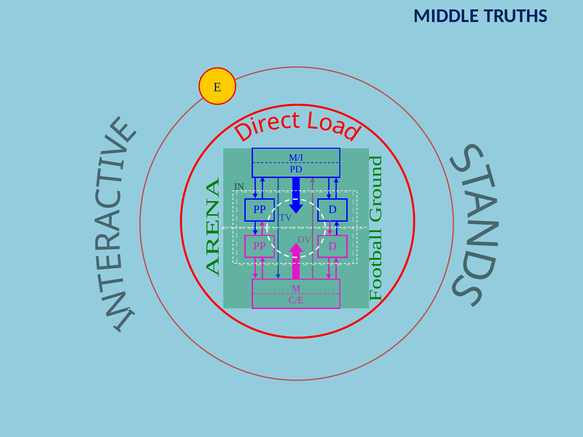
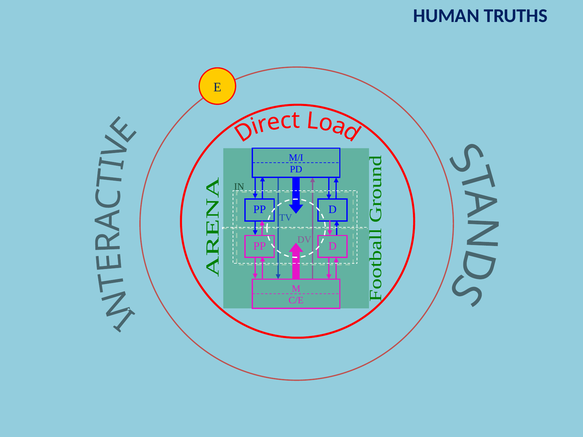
MIDDLE: MIDDLE -> HUMAN
